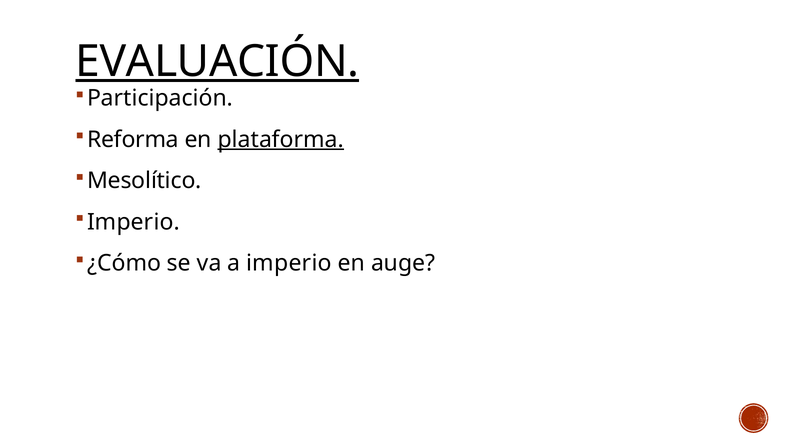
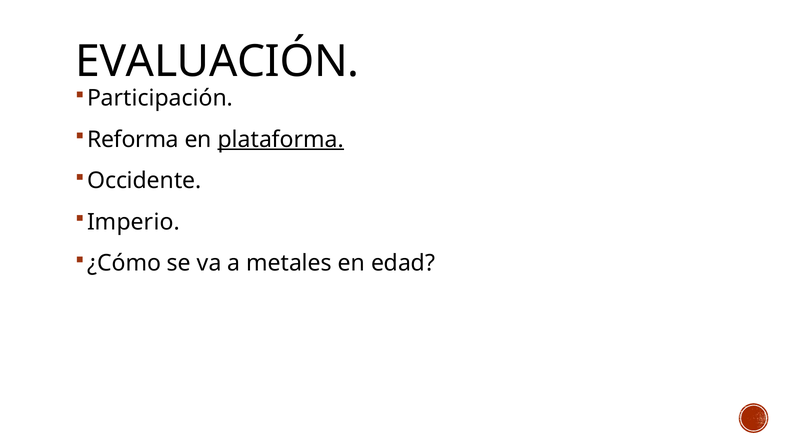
EVALUACIÓN underline: present -> none
Mesolítico: Mesolítico -> Occidente
a imperio: imperio -> metales
auge: auge -> edad
